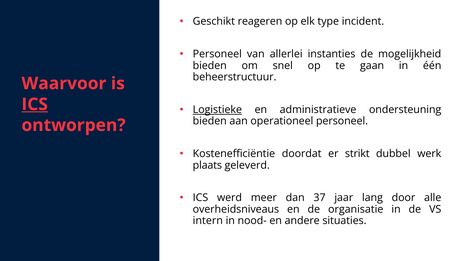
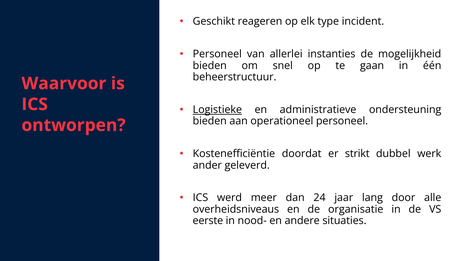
ICS at (35, 104) underline: present -> none
plaats: plaats -> ander
37: 37 -> 24
intern: intern -> eerste
